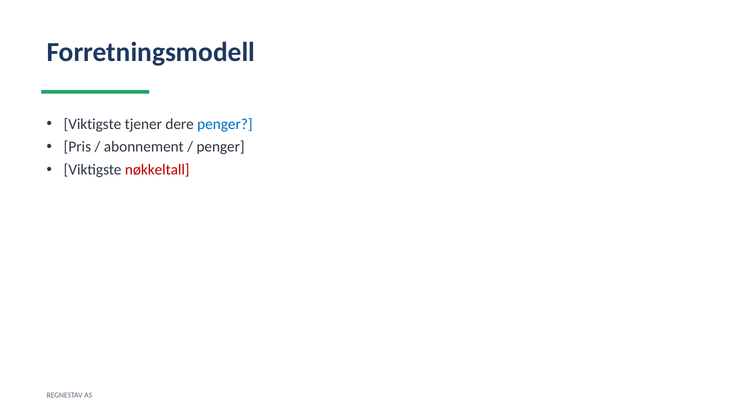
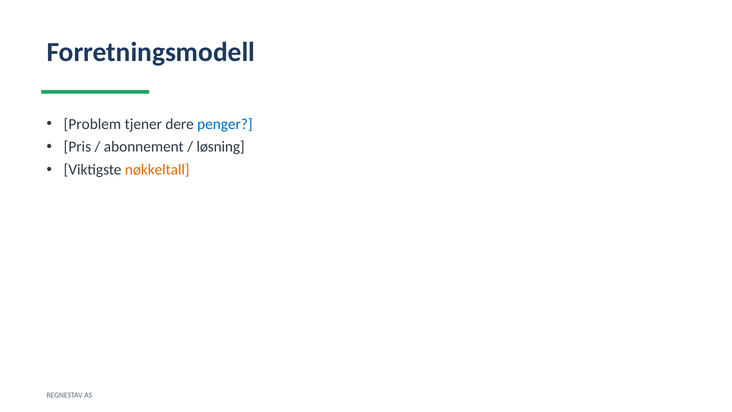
Viktigste at (92, 124): Viktigste -> Problem
penger at (221, 147): penger -> løsning
nøkkeltall colour: red -> orange
